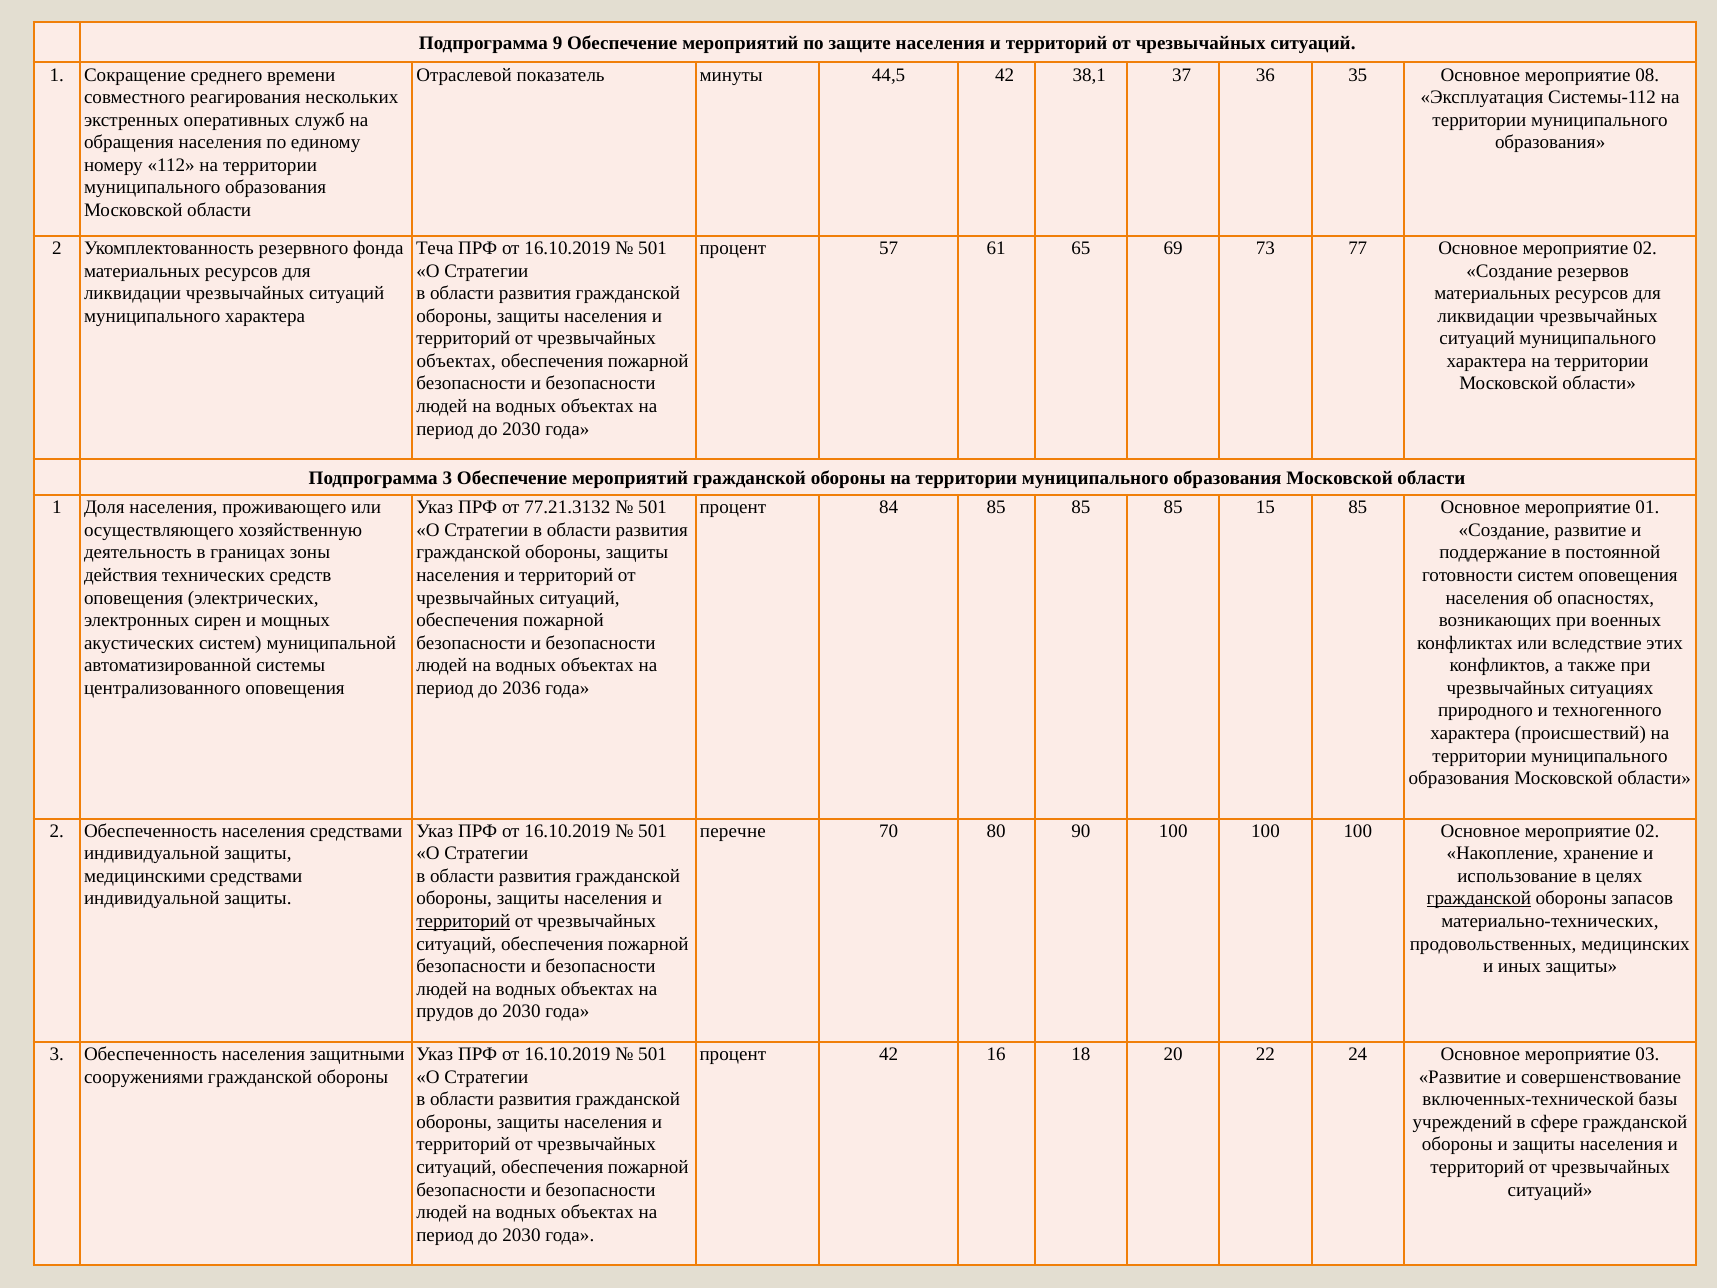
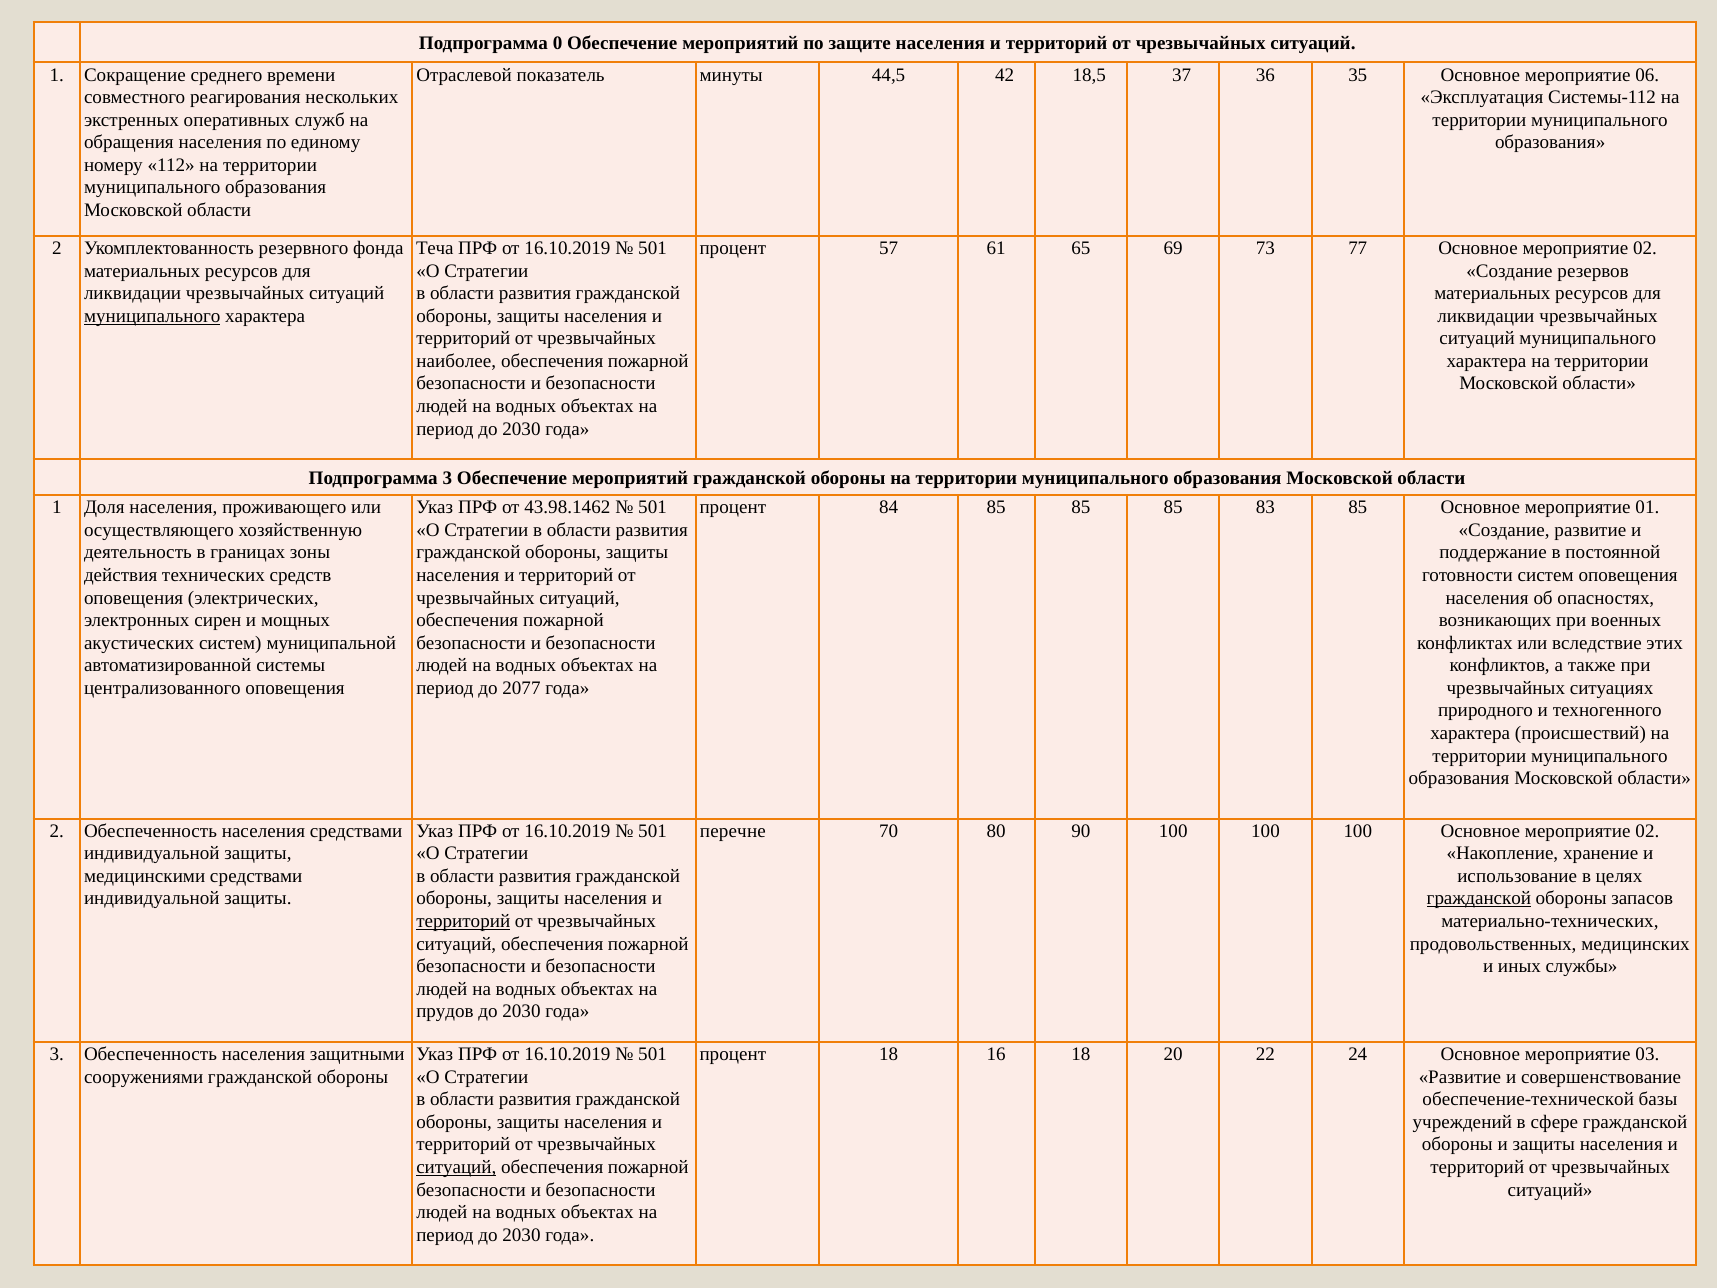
9: 9 -> 0
38,1: 38,1 -> 18,5
08: 08 -> 06
муниципального at (152, 316) underline: none -> present
объектах at (456, 361): объектах -> наиболее
77.21.3132: 77.21.3132 -> 43.98.1462
15: 15 -> 83
2036: 2036 -> 2077
иных защиты: защиты -> службы
процент 42: 42 -> 18
включенных-технической: включенных-технической -> обеспечение-технической
ситуаций at (456, 1167) underline: none -> present
